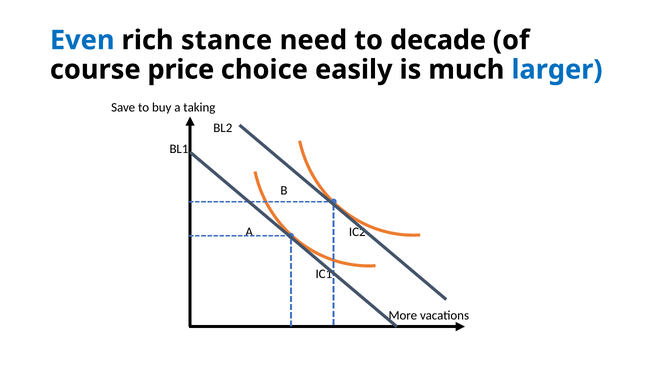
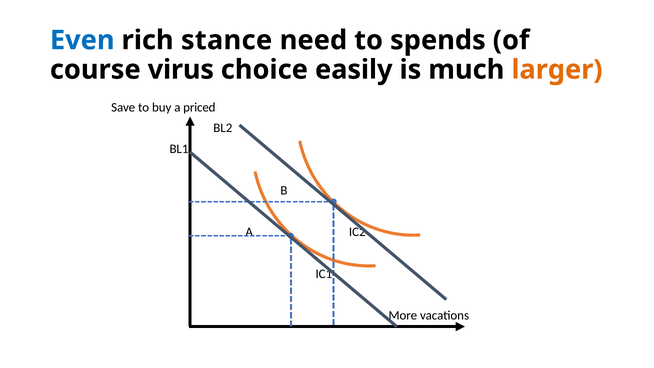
decade: decade -> spends
price: price -> virus
larger colour: blue -> orange
taking: taking -> priced
